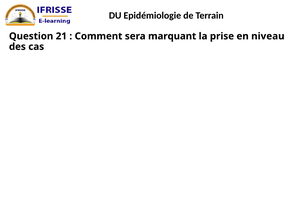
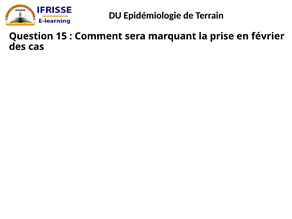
21: 21 -> 15
niveau: niveau -> février
